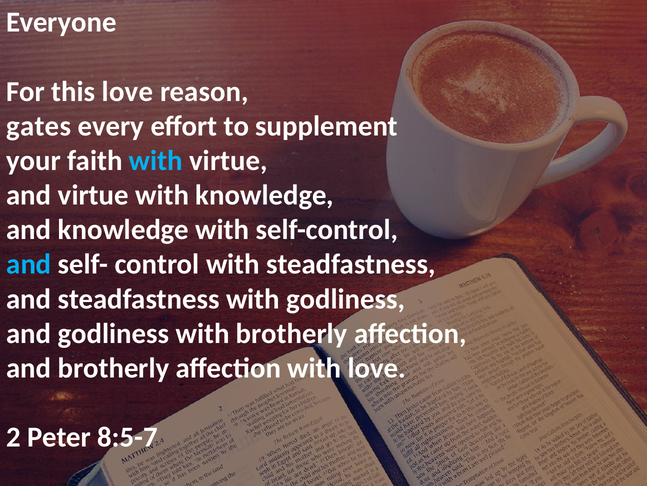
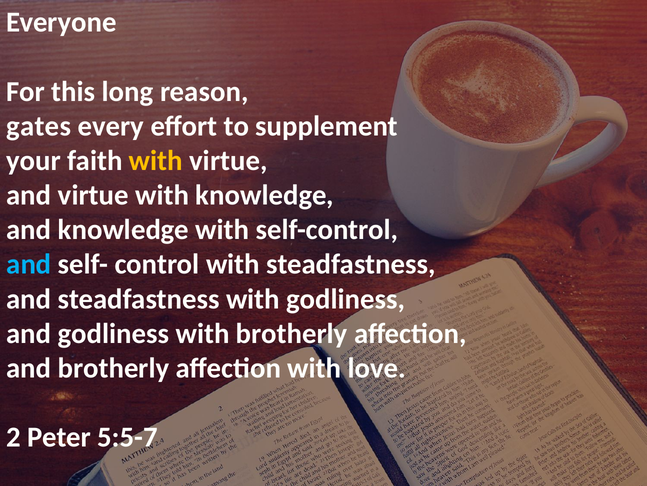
this love: love -> long
with at (156, 161) colour: light blue -> yellow
8:5-7: 8:5-7 -> 5:5-7
